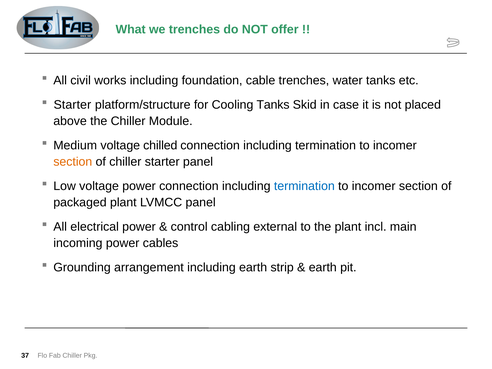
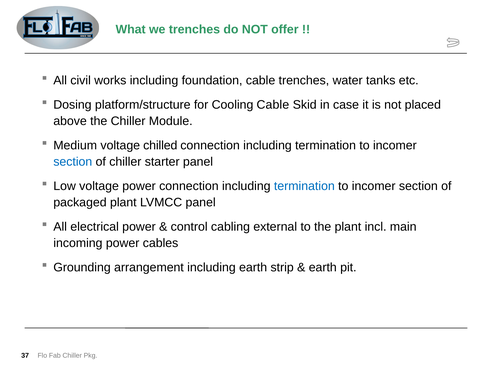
Starter at (72, 105): Starter -> Dosing
Cooling Tanks: Tanks -> Cable
section at (73, 162) colour: orange -> blue
